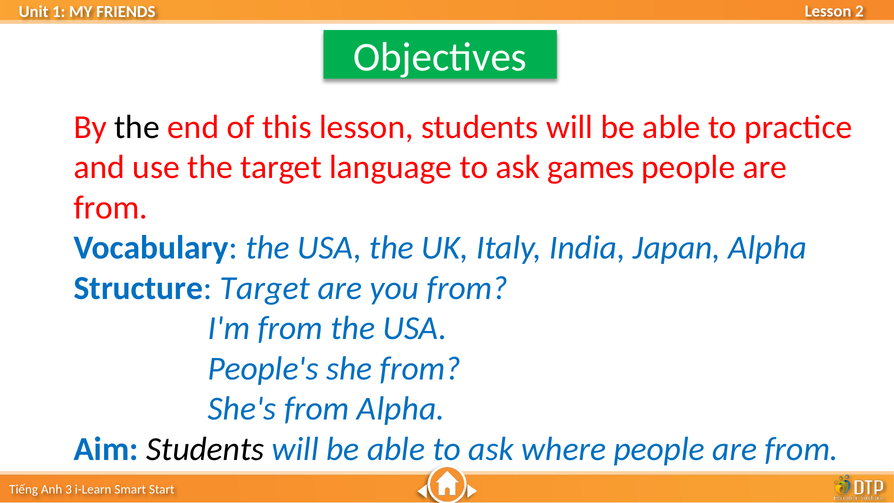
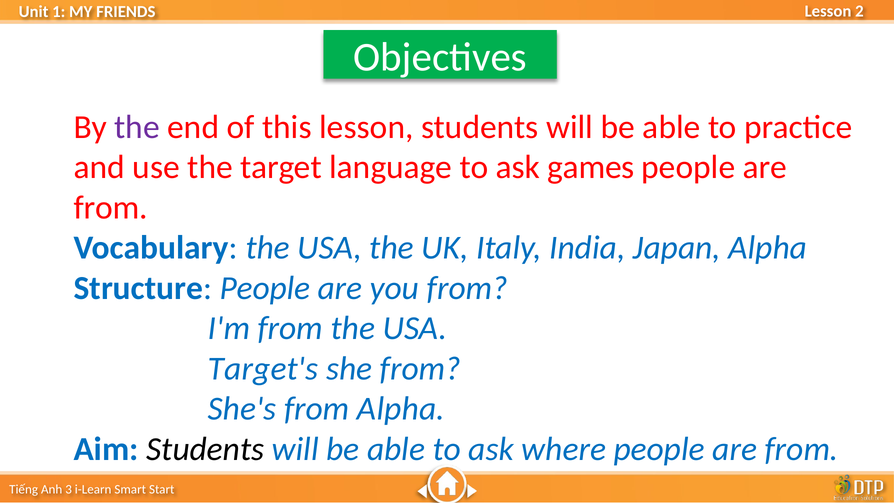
the at (137, 127) colour: black -> purple
Structure Target: Target -> People
People's: People's -> Target's
